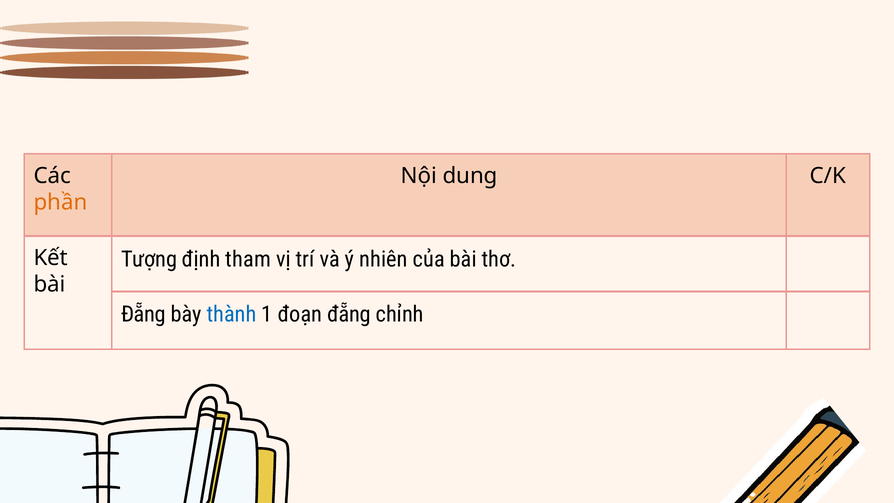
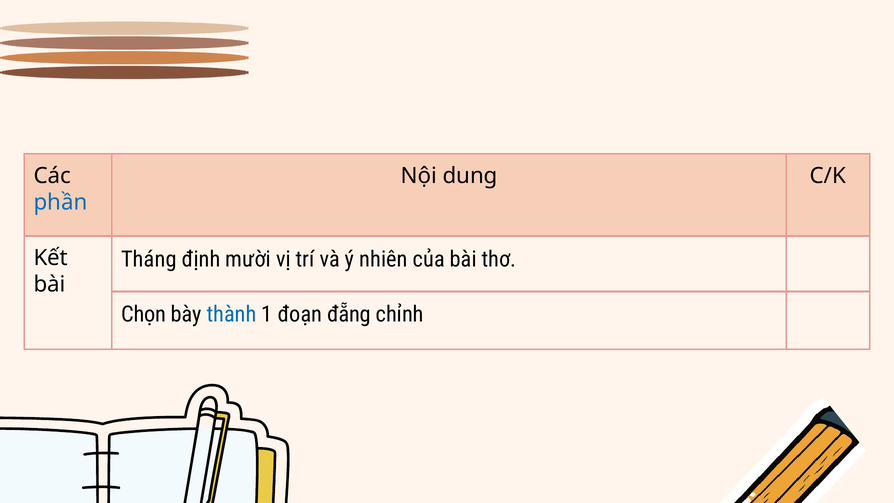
phần colour: orange -> blue
Tượng: Tượng -> Tháng
tham: tham -> mười
Đẵng at (144, 315): Đẵng -> Chọn
